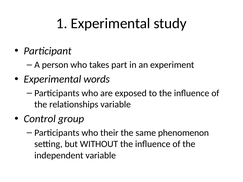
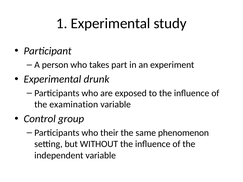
words: words -> drunk
relationships: relationships -> examination
